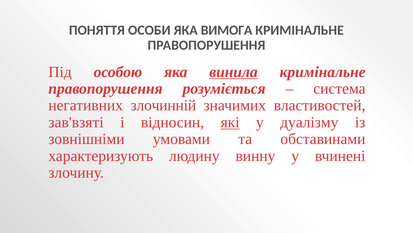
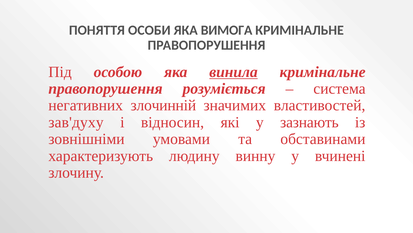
зав'взяті: зав'взяті -> зав'духу
які underline: present -> none
дуалізму: дуалізму -> зазнають
